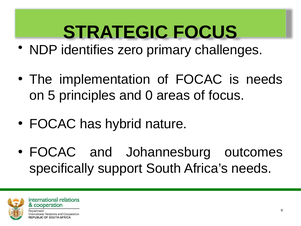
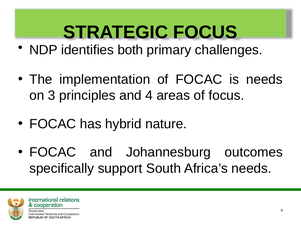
zero: zero -> both
5: 5 -> 3
0: 0 -> 4
